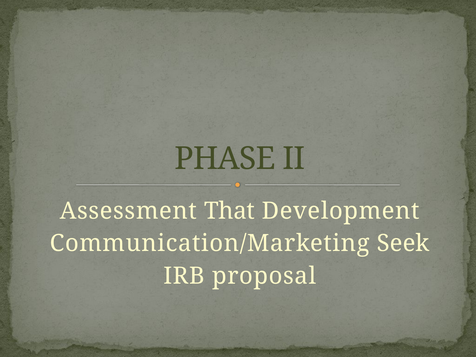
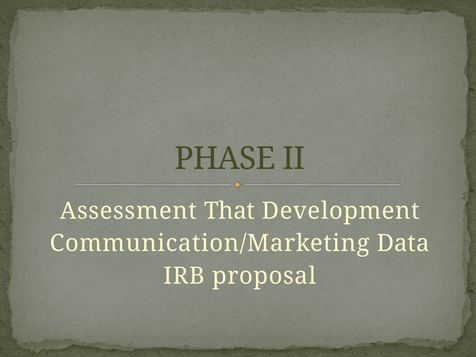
Seek: Seek -> Data
